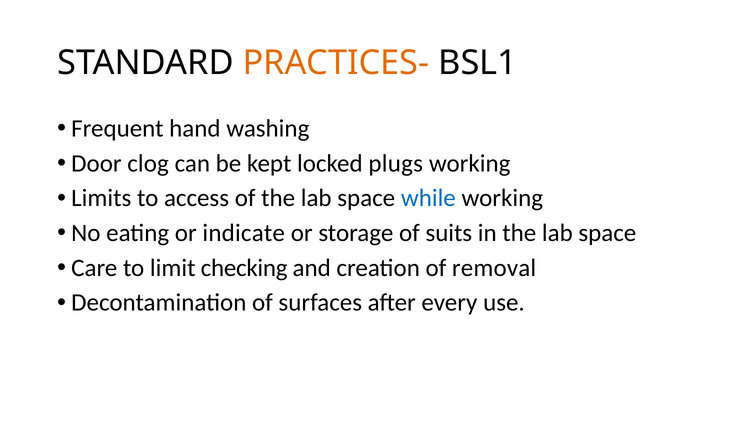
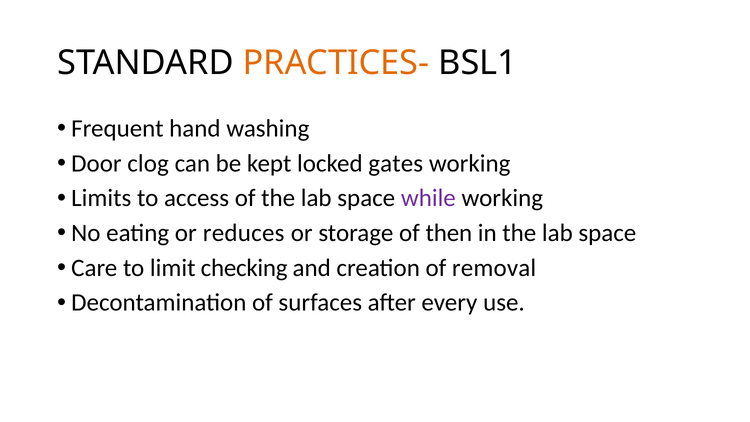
plugs: plugs -> gates
while colour: blue -> purple
indicate: indicate -> reduces
suits: suits -> then
